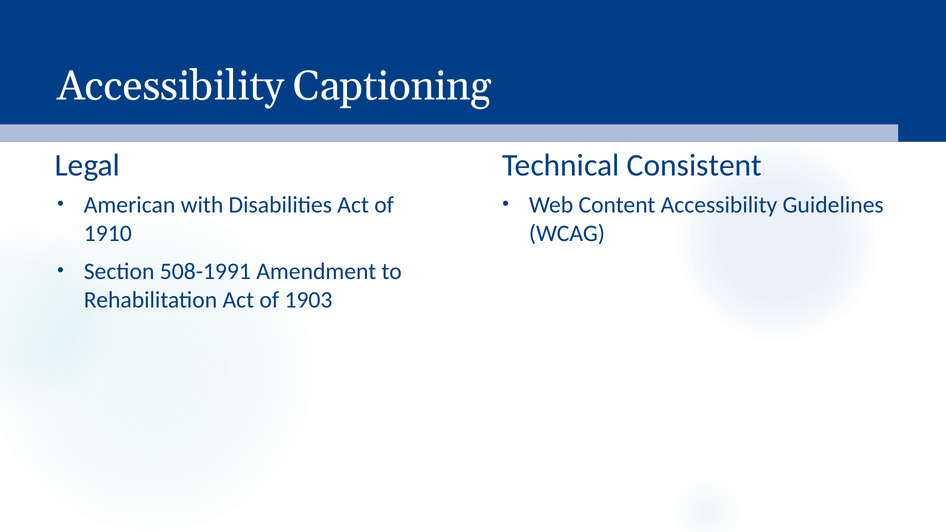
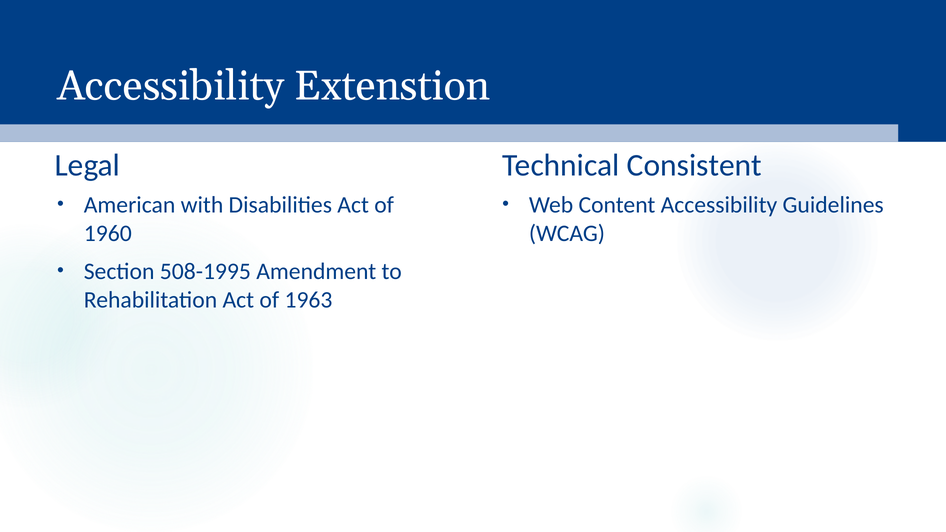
Captioning: Captioning -> Extenstion
1910: 1910 -> 1960
508-1991: 508-1991 -> 508-1995
1903: 1903 -> 1963
